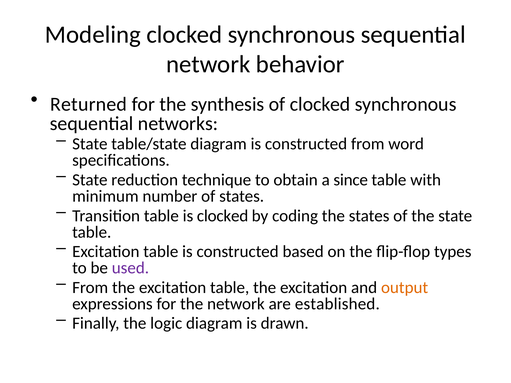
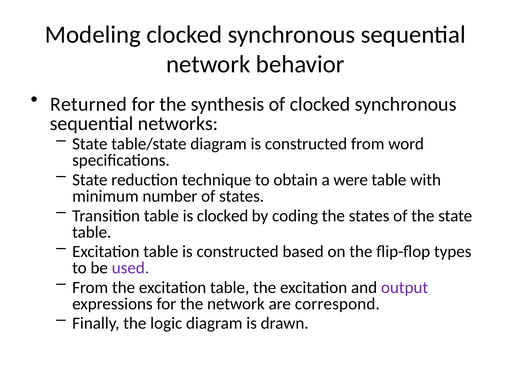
since: since -> were
output colour: orange -> purple
established: established -> correspond
